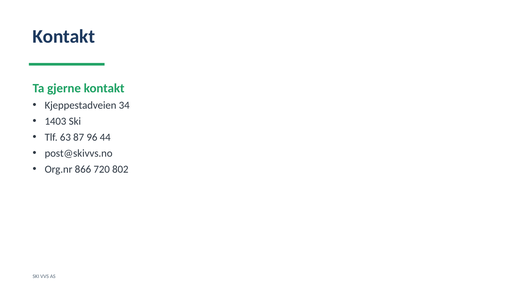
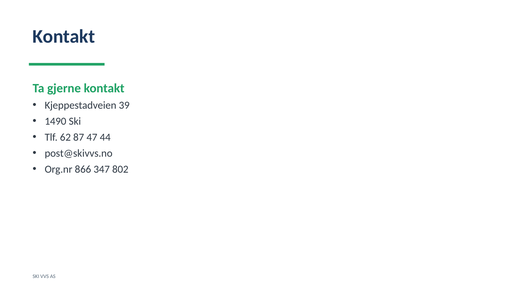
34: 34 -> 39
1403: 1403 -> 1490
63: 63 -> 62
96: 96 -> 47
720: 720 -> 347
